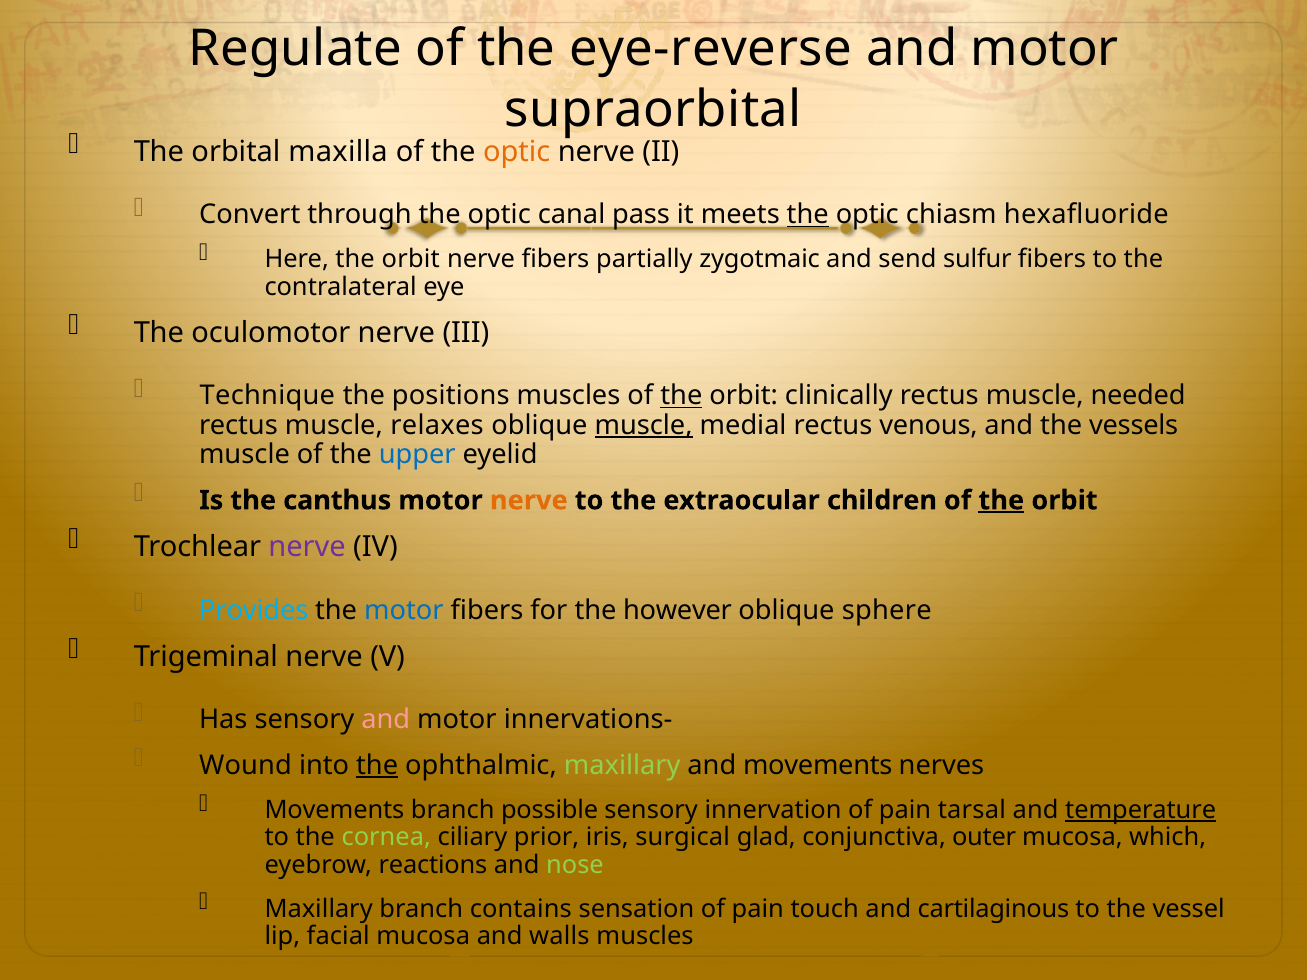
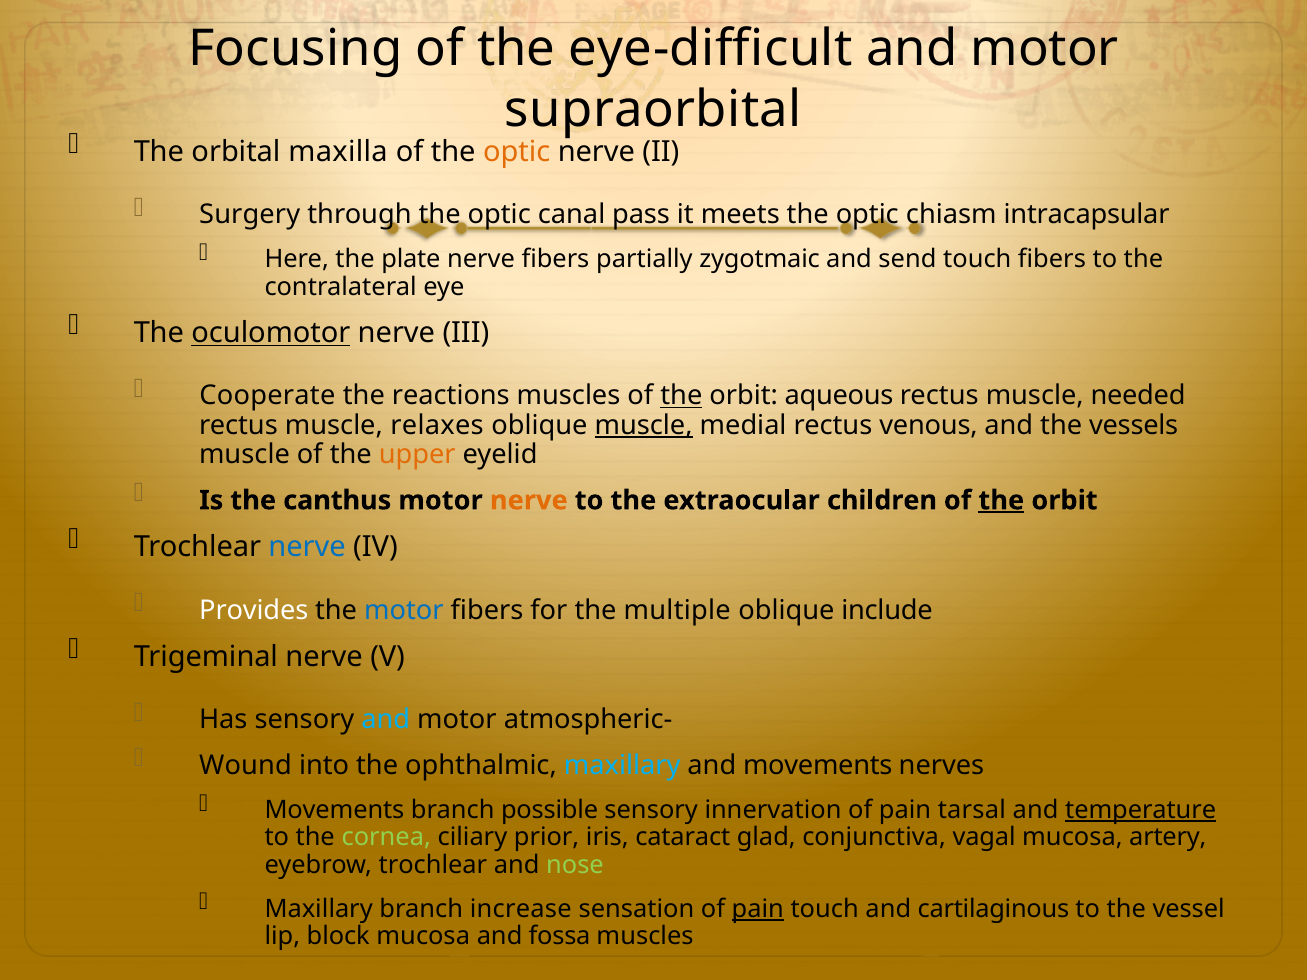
Regulate: Regulate -> Focusing
eye-reverse: eye-reverse -> eye-difficult
Convert: Convert -> Surgery
the at (808, 215) underline: present -> none
hexafluoride: hexafluoride -> intracapsular
Here the orbit: orbit -> plate
send sulfur: sulfur -> touch
oculomotor underline: none -> present
Technique: Technique -> Cooperate
positions: positions -> reactions
clinically: clinically -> aqueous
upper colour: blue -> orange
nerve at (307, 547) colour: purple -> blue
Provides colour: light blue -> white
however: however -> multiple
sphere: sphere -> include
and at (386, 720) colour: pink -> light blue
innervations-: innervations- -> atmospheric-
the at (377, 766) underline: present -> none
maxillary at (622, 766) colour: light green -> light blue
surgical: surgical -> cataract
outer: outer -> vagal
which: which -> artery
eyebrow reactions: reactions -> trochlear
contains: contains -> increase
pain at (758, 909) underline: none -> present
facial: facial -> block
walls: walls -> fossa
